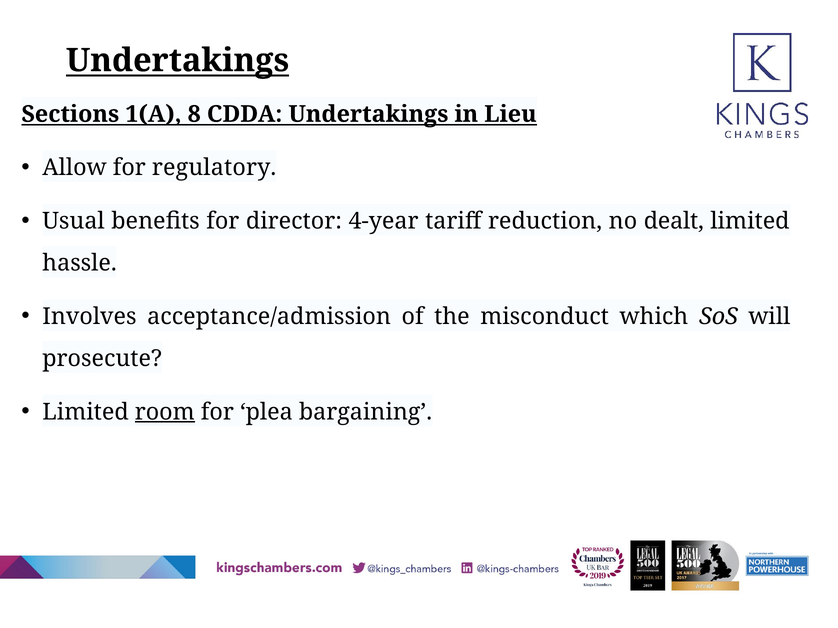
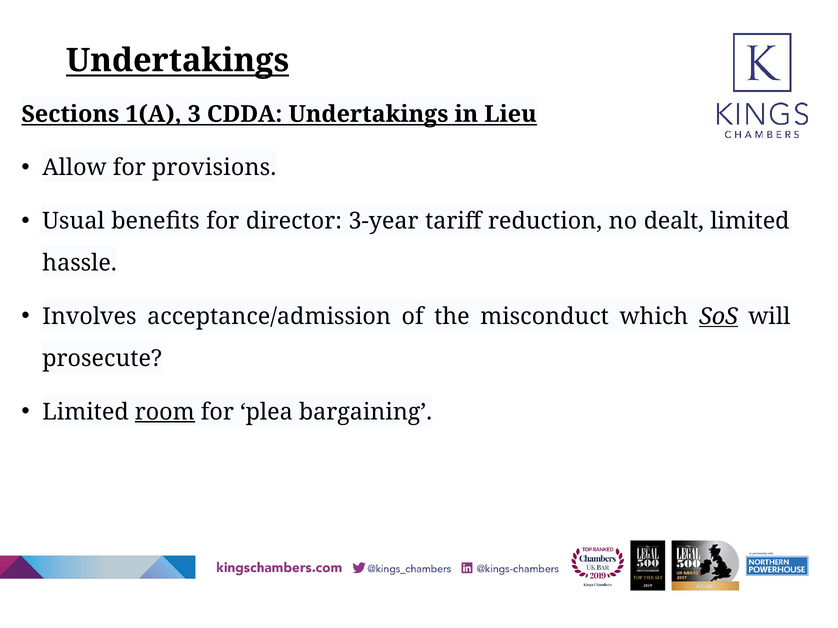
8: 8 -> 3
regulatory: regulatory -> provisions
4-year: 4-year -> 3-year
SoS underline: none -> present
